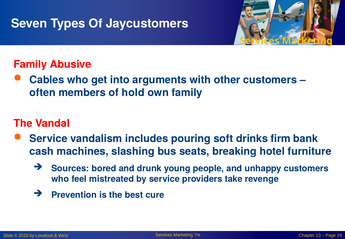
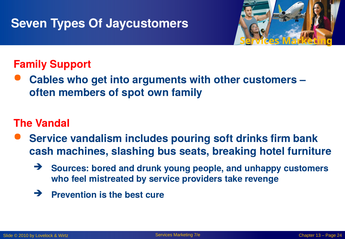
Abusive: Abusive -> Support
hold: hold -> spot
